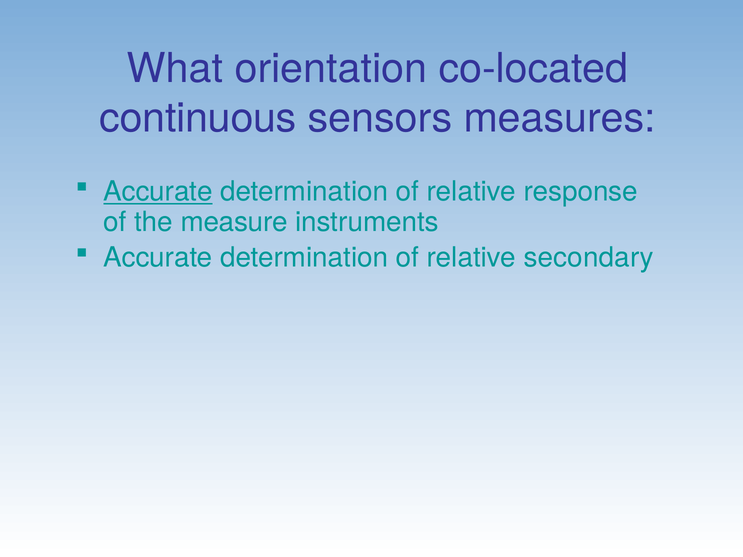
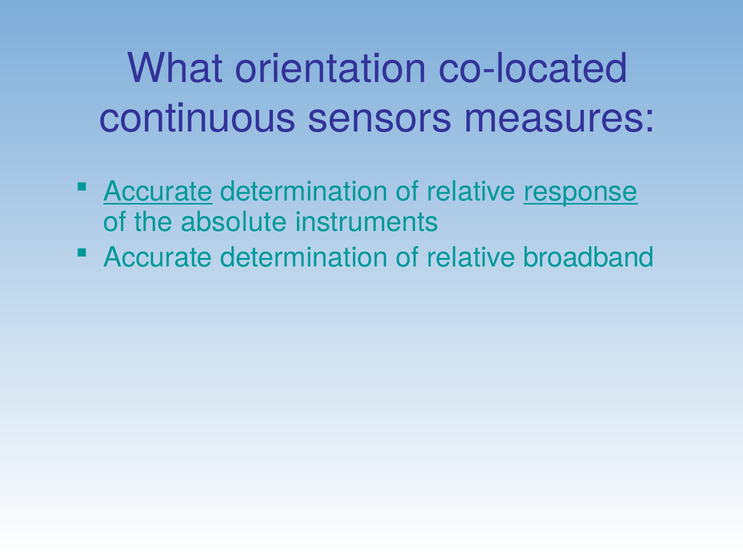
response underline: none -> present
measure: measure -> absolute
secondary: secondary -> broadband
